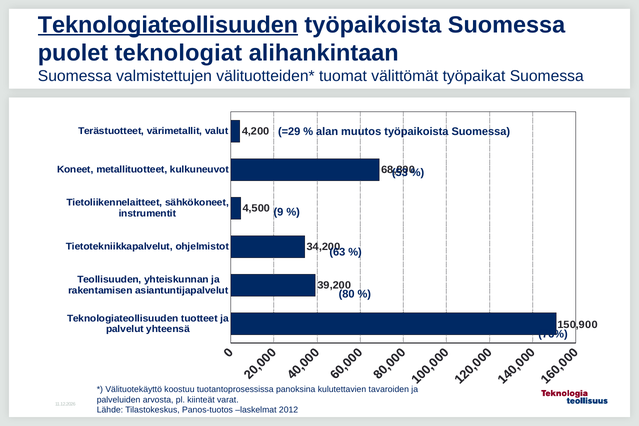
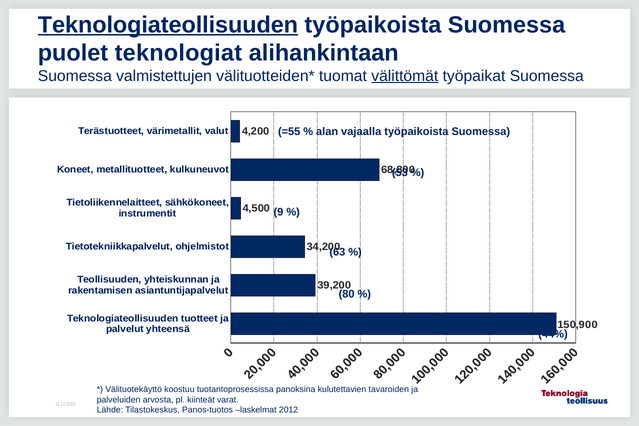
välittömät underline: none -> present
=29: =29 -> =55
muutos: muutos -> vajaalla
76%: 76% -> 44%
